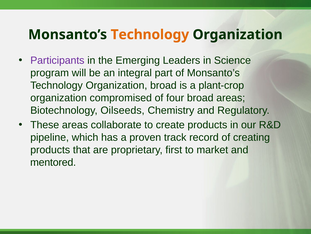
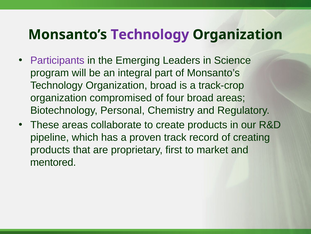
Technology at (150, 34) colour: orange -> purple
plant-crop: plant-crop -> track-crop
Oilseeds: Oilseeds -> Personal
